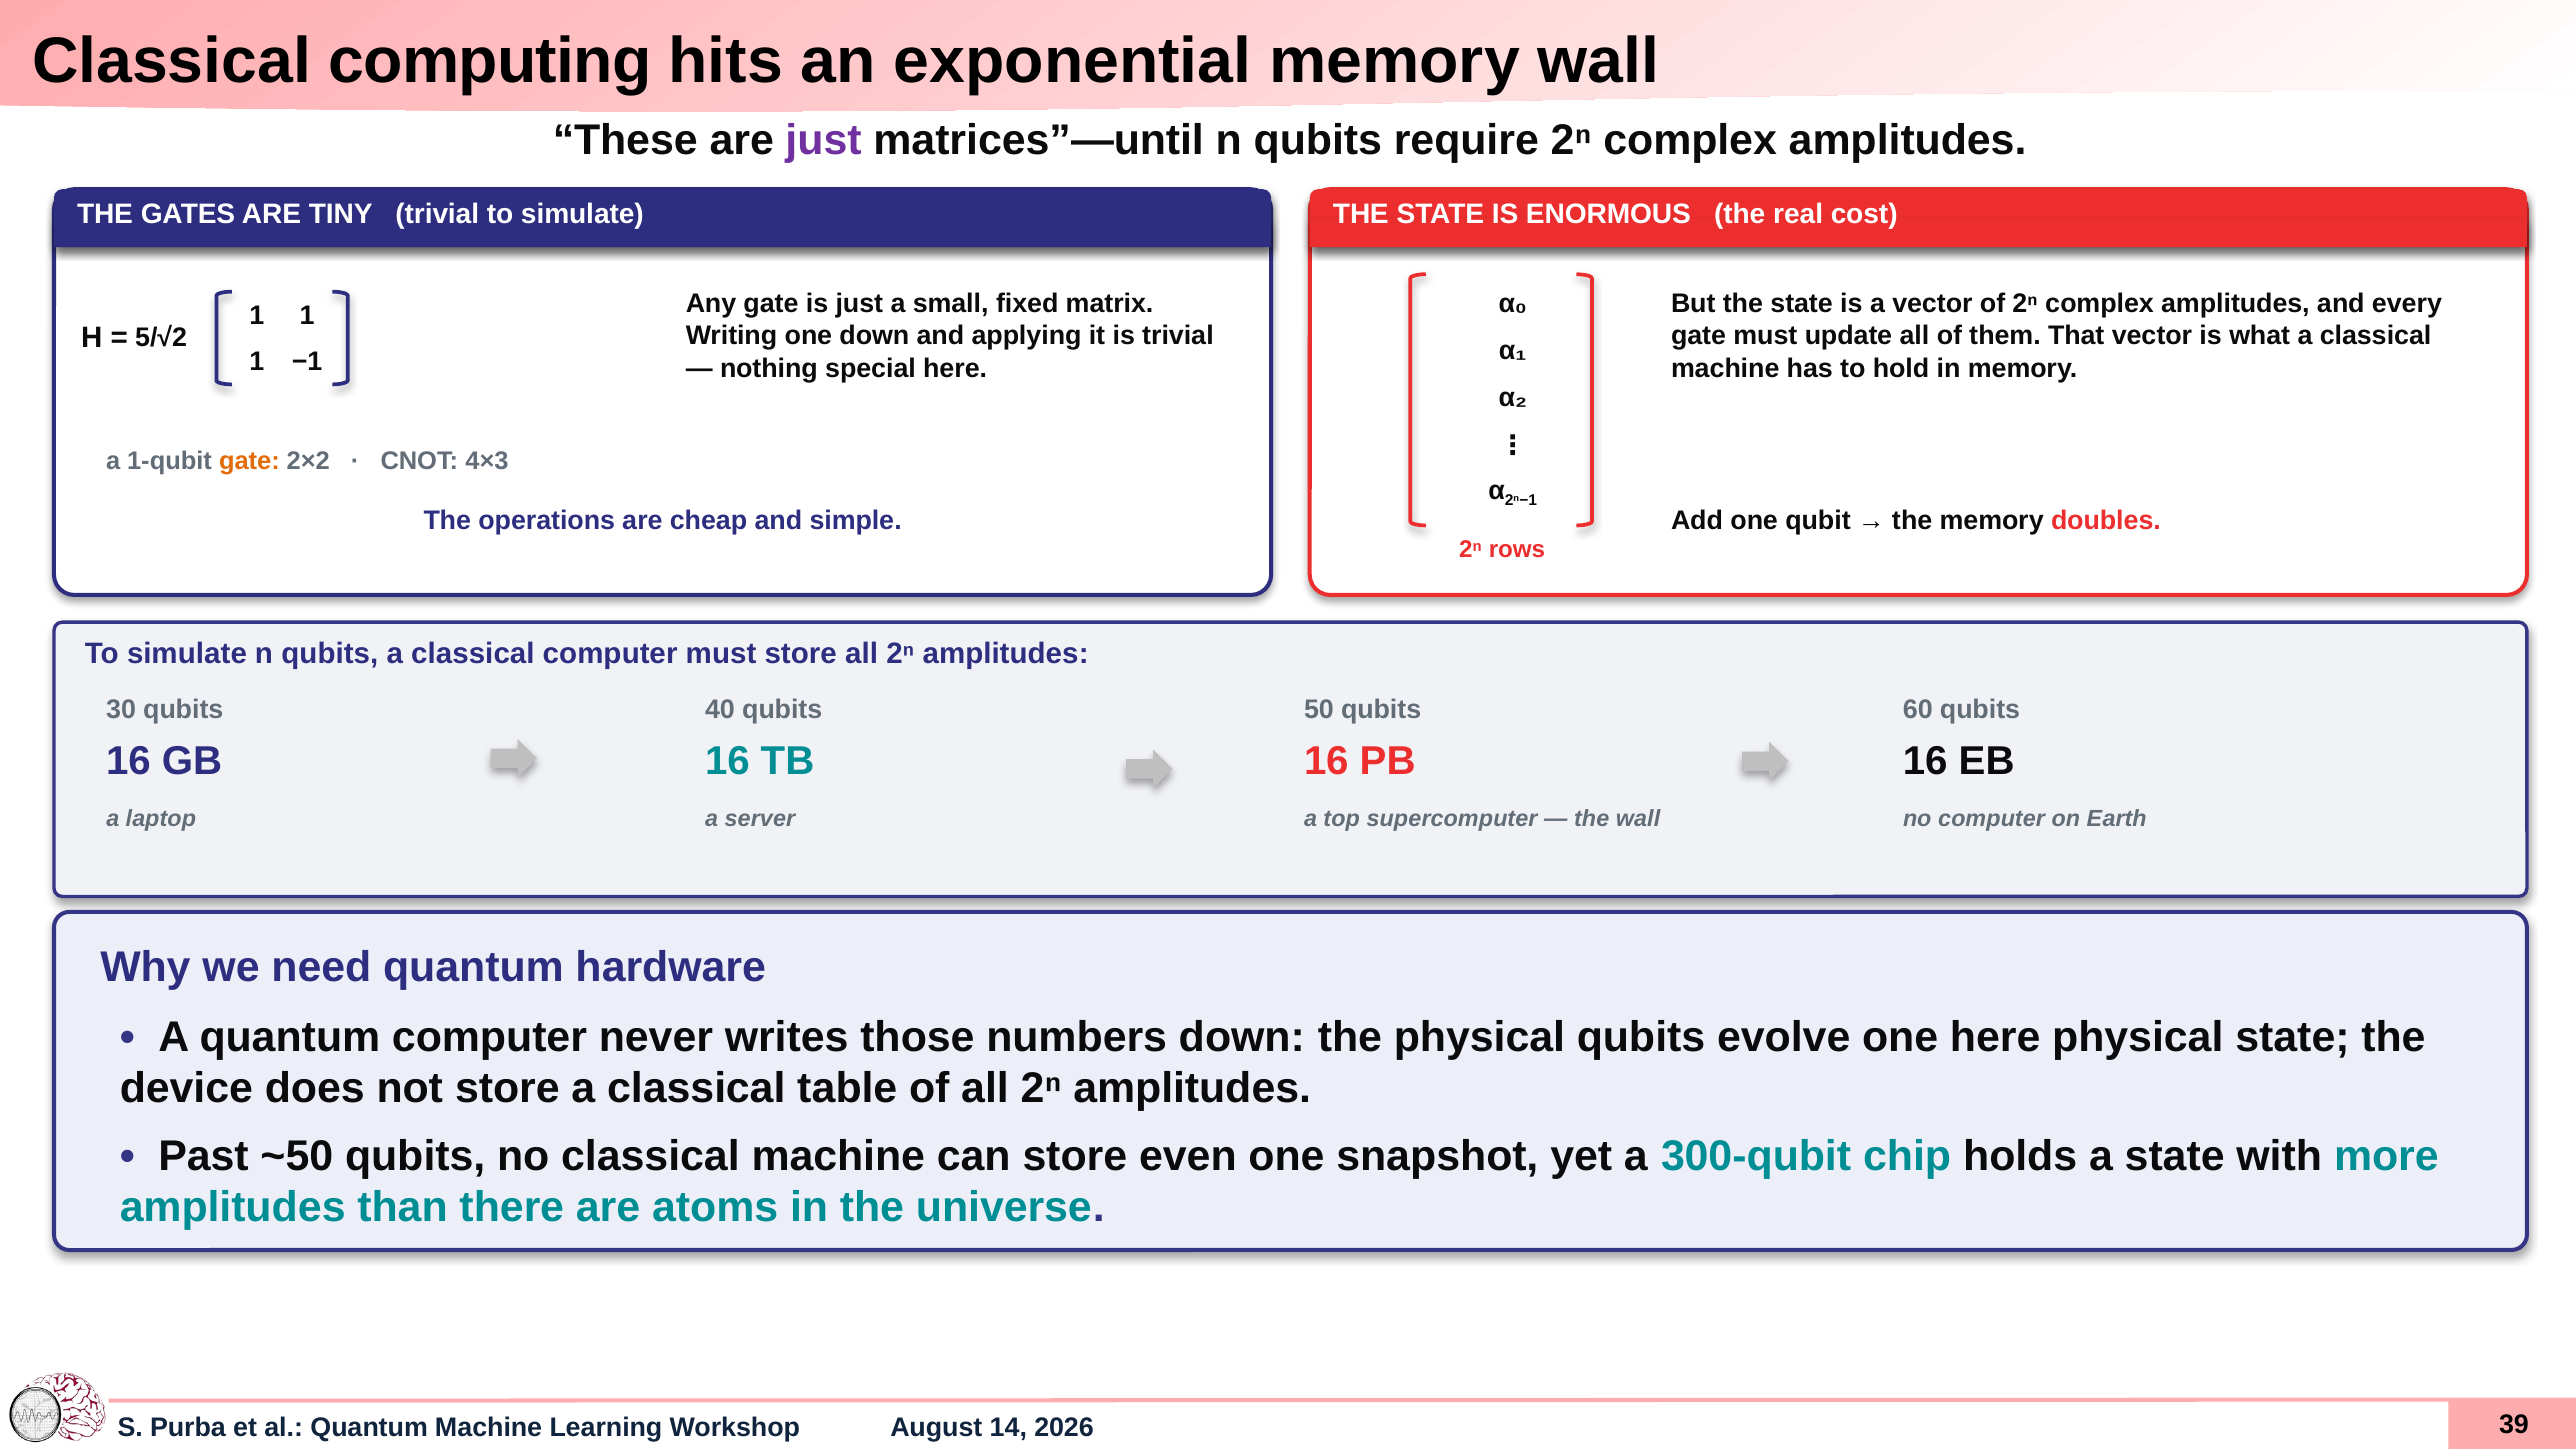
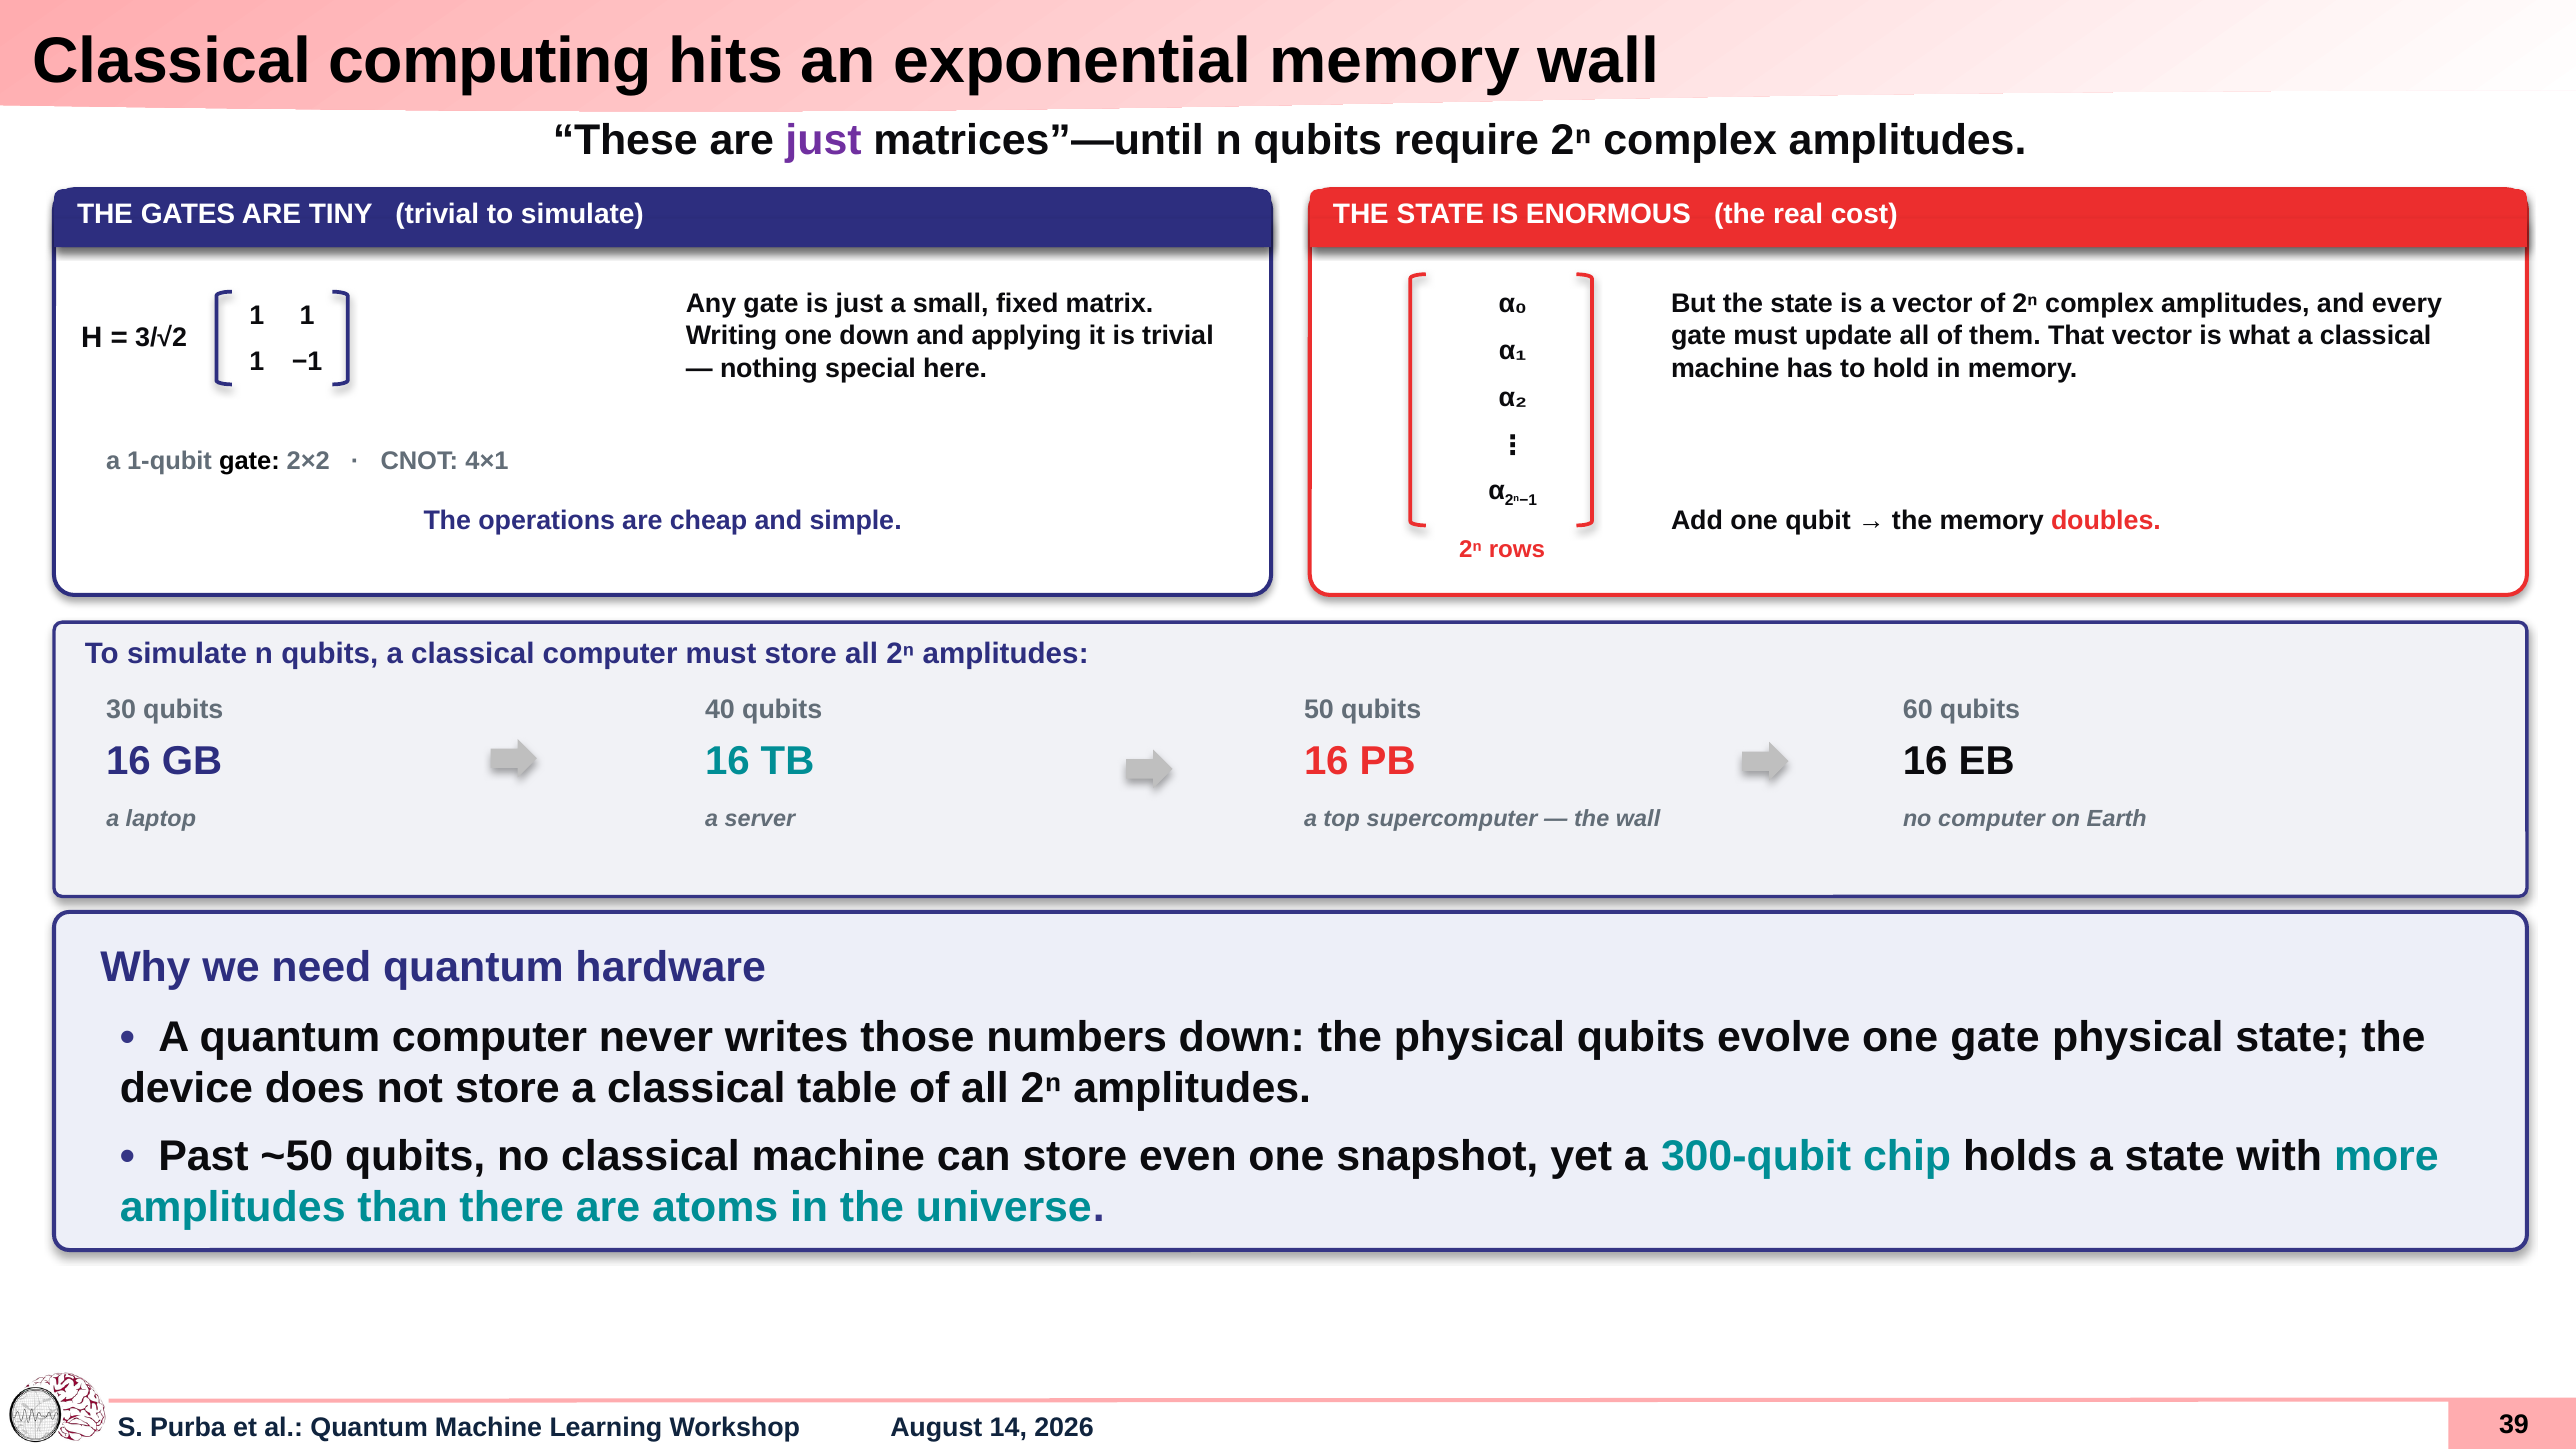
5/√2: 5/√2 -> 3/√2
gate at (249, 461) colour: orange -> black
4×3: 4×3 -> 4×1
one here: here -> gate
